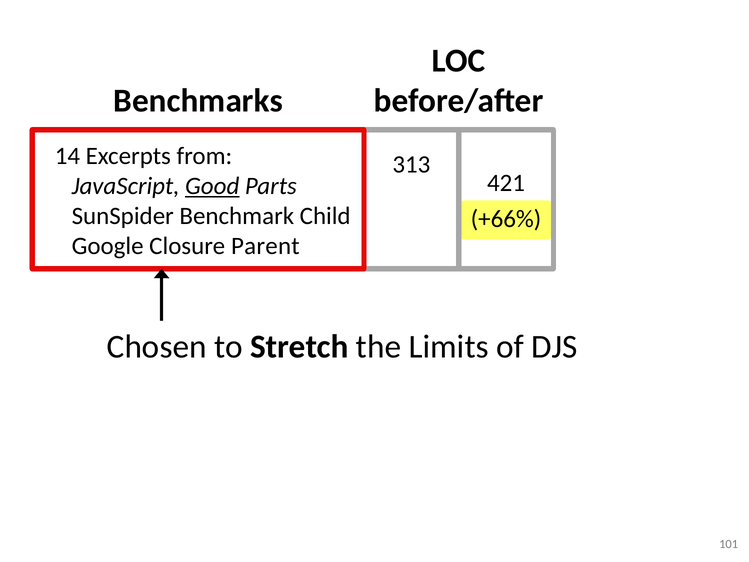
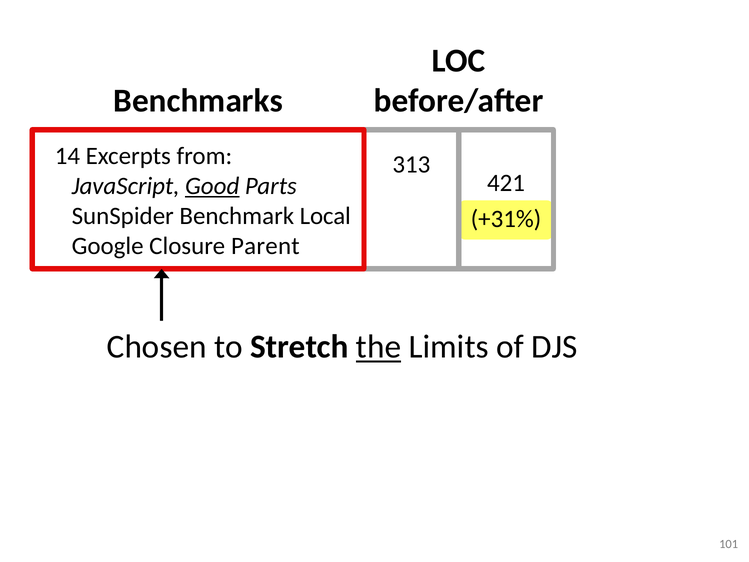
Child: Child -> Local
+66%: +66% -> +31%
the underline: none -> present
